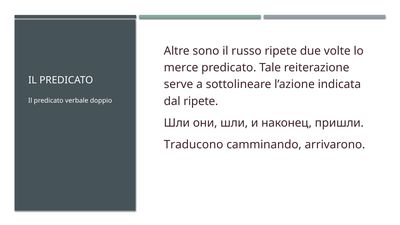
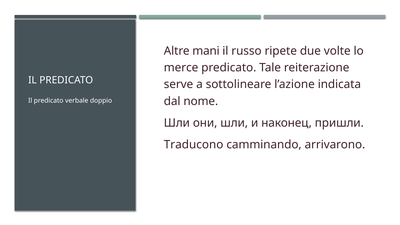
sono: sono -> mani
dal ripete: ripete -> nome
